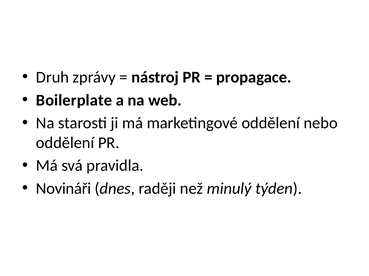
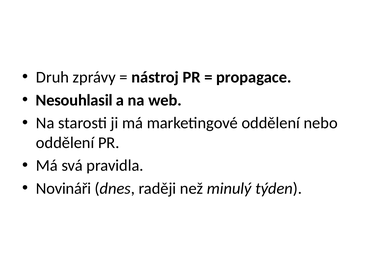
Boilerplate: Boilerplate -> Nesouhlasil
